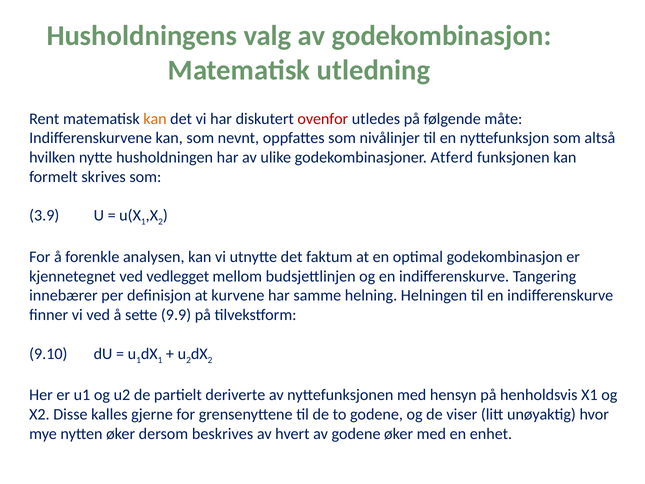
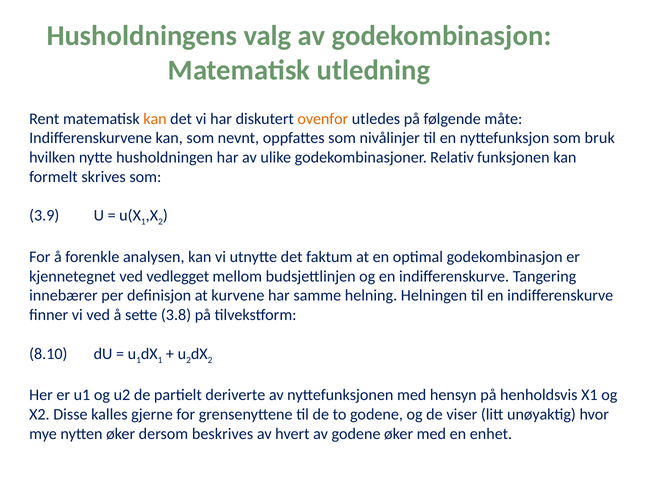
ovenfor colour: red -> orange
altså: altså -> bruk
Atferd: Atferd -> Relativ
9.9: 9.9 -> 3.8
9.10: 9.10 -> 8.10
